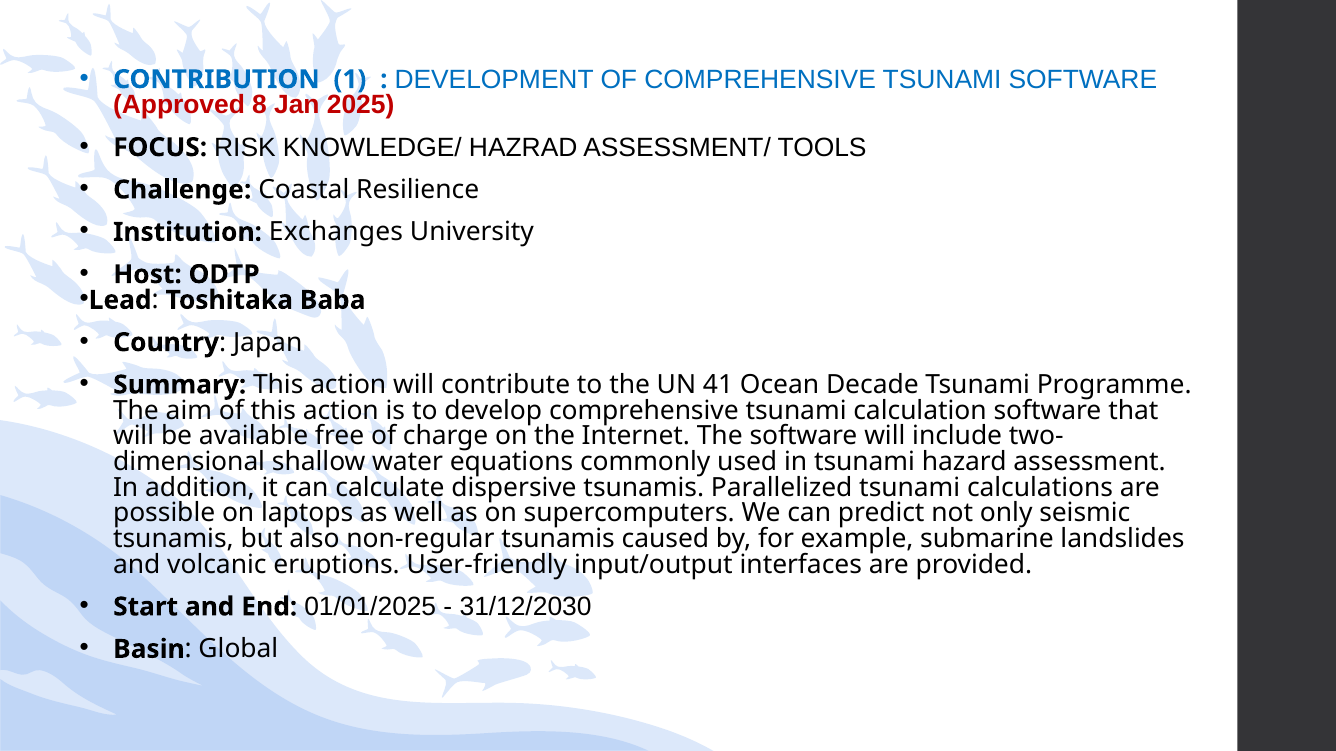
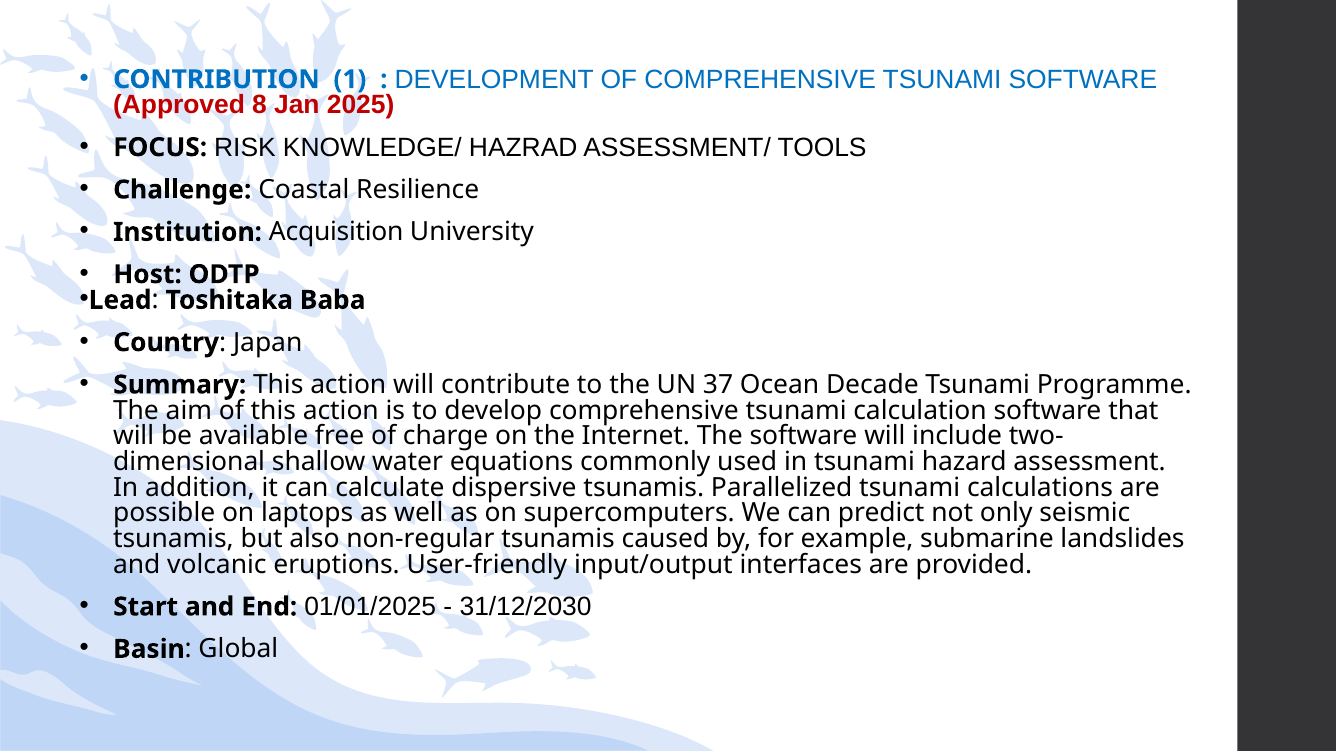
Exchanges: Exchanges -> Acquisition
41: 41 -> 37
